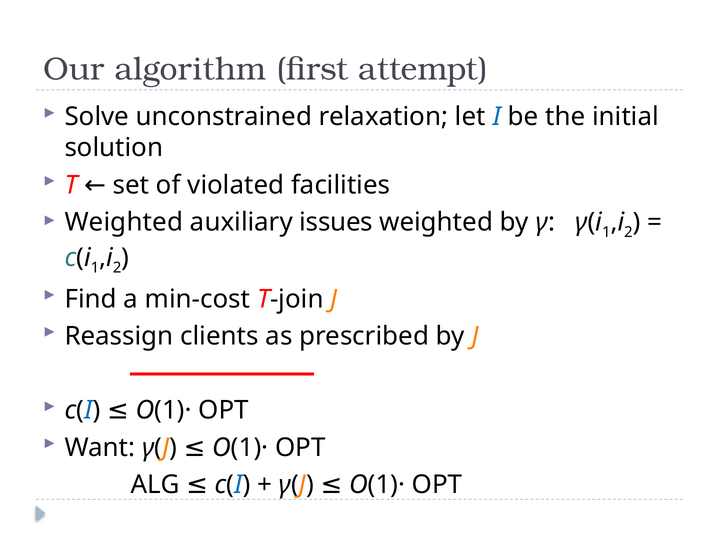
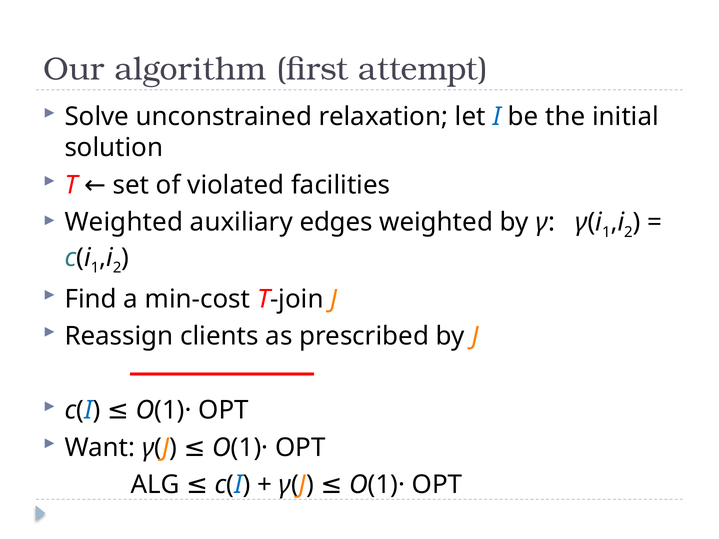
issues: issues -> edges
